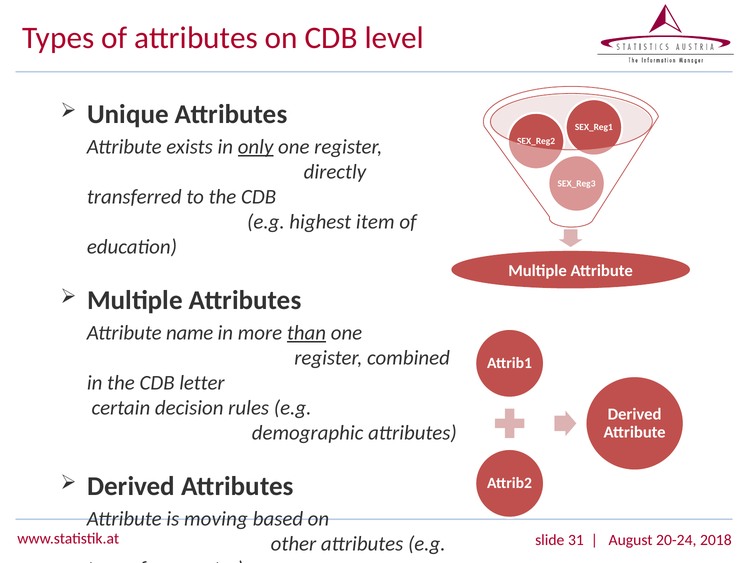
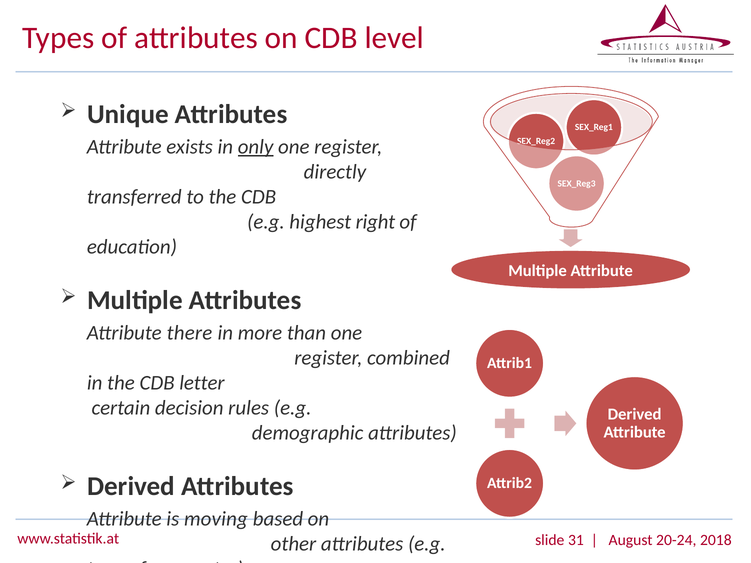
item: item -> right
name: name -> there
than underline: present -> none
